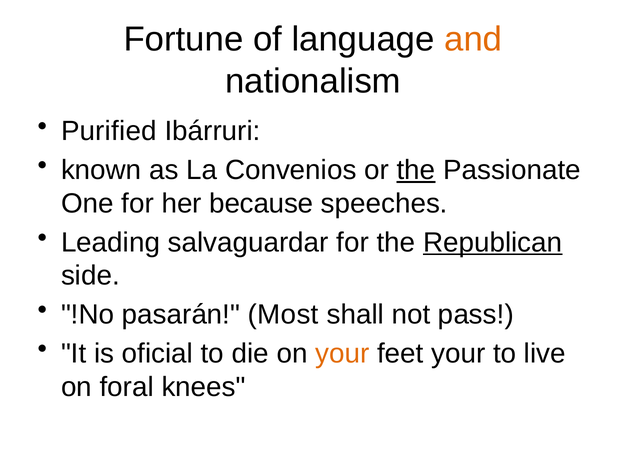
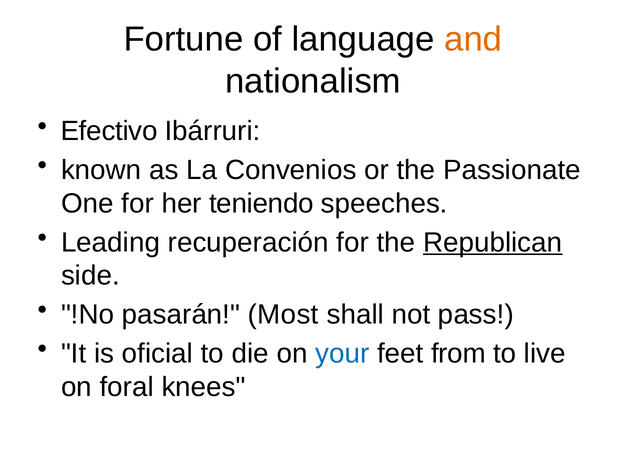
Purified: Purified -> Efectivo
the at (416, 170) underline: present -> none
because: because -> teniendo
salvaguardar: salvaguardar -> recuperación
your at (342, 354) colour: orange -> blue
feet your: your -> from
